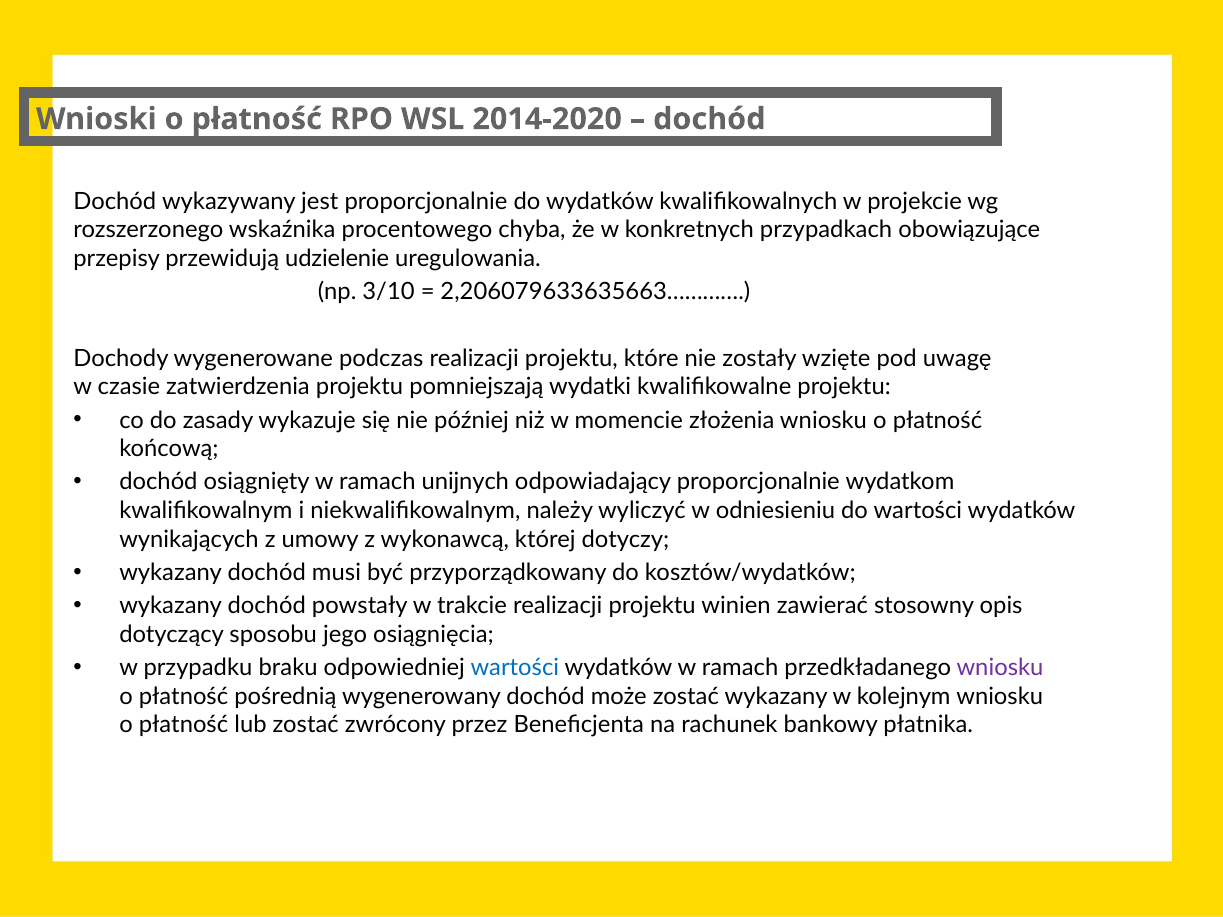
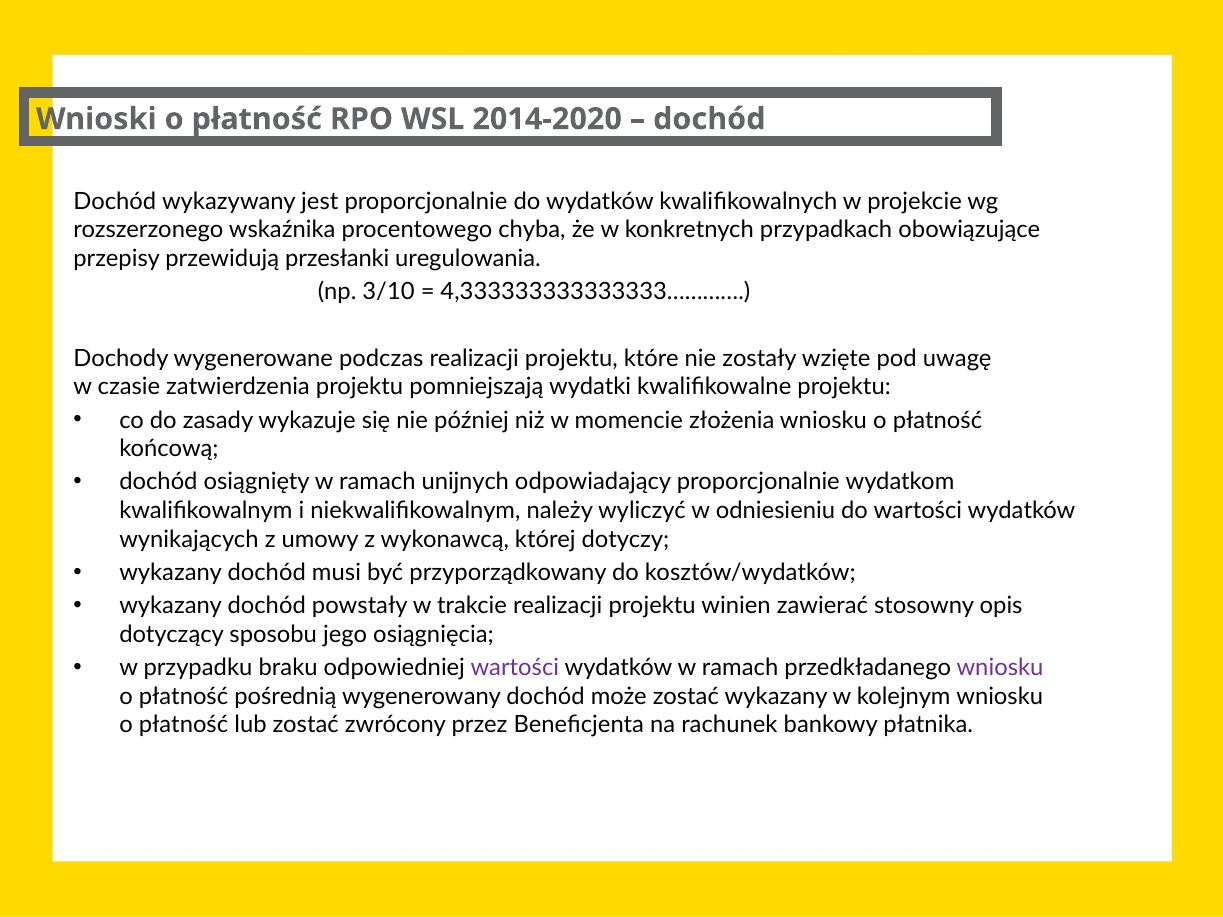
udzielenie: udzielenie -> przesłanki
2,206079633635663…………: 2,206079633635663………… -> 4,333333333333333…………
wartości at (515, 668) colour: blue -> purple
